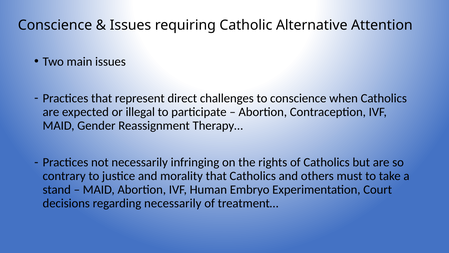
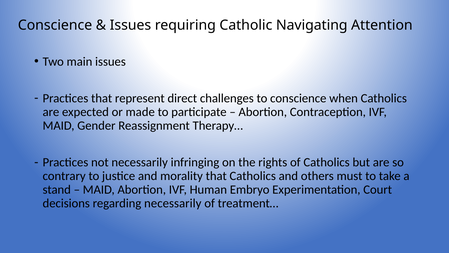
Alternative: Alternative -> Navigating
illegal: illegal -> made
